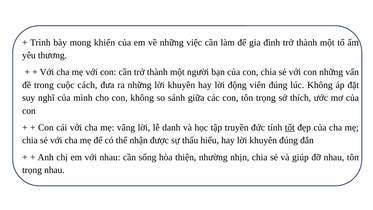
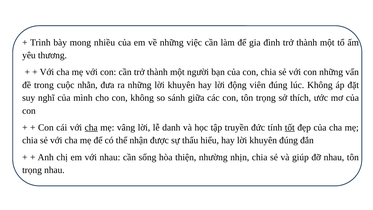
khiến: khiến -> nhiều
cách: cách -> nhằn
cha at (91, 127) underline: none -> present
